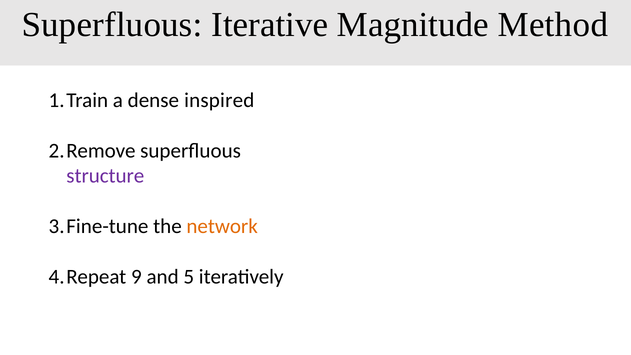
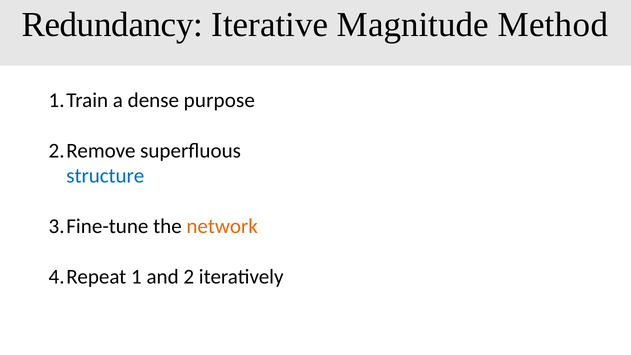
Superfluous at (112, 25): Superfluous -> Redundancy
inspired: inspired -> purpose
structure colour: purple -> blue
9: 9 -> 1
5: 5 -> 2
